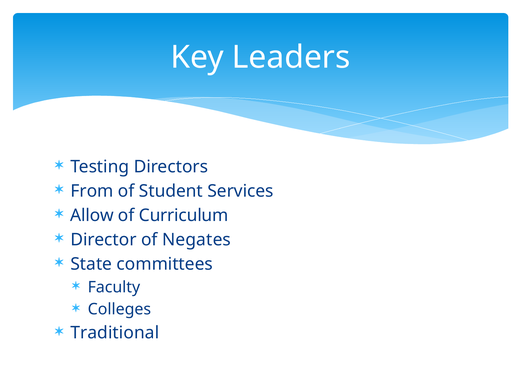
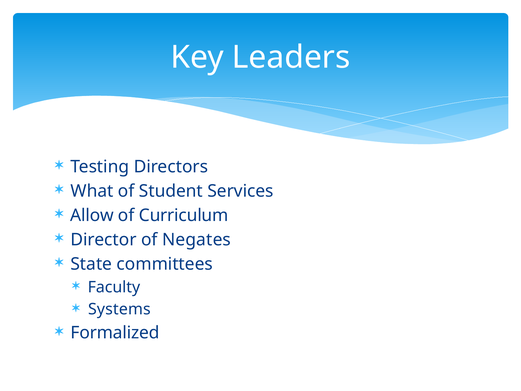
From: From -> What
Colleges: Colleges -> Systems
Traditional: Traditional -> Formalized
